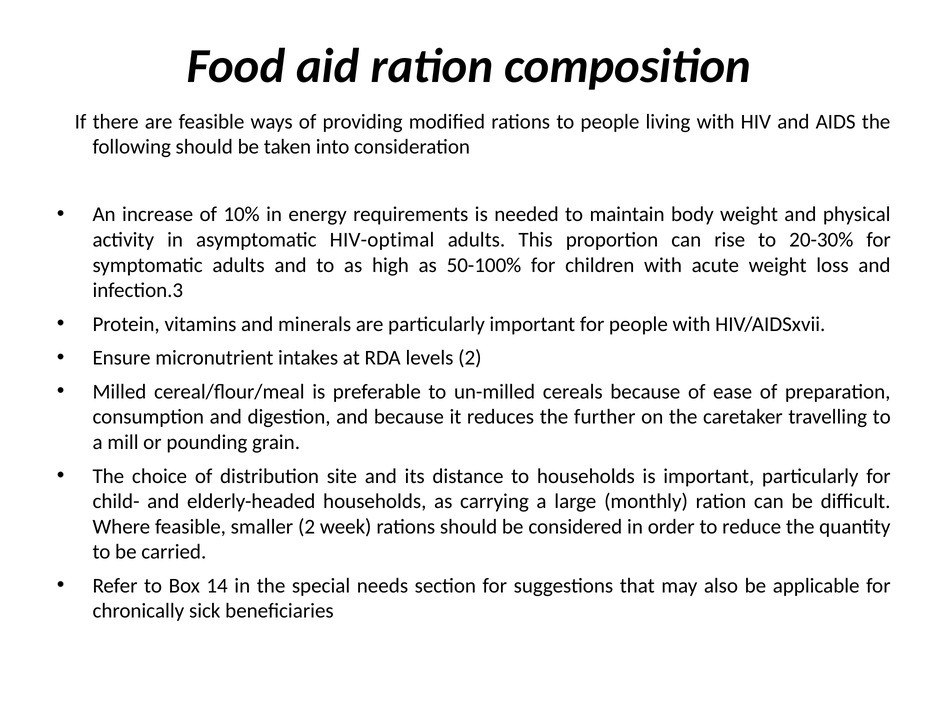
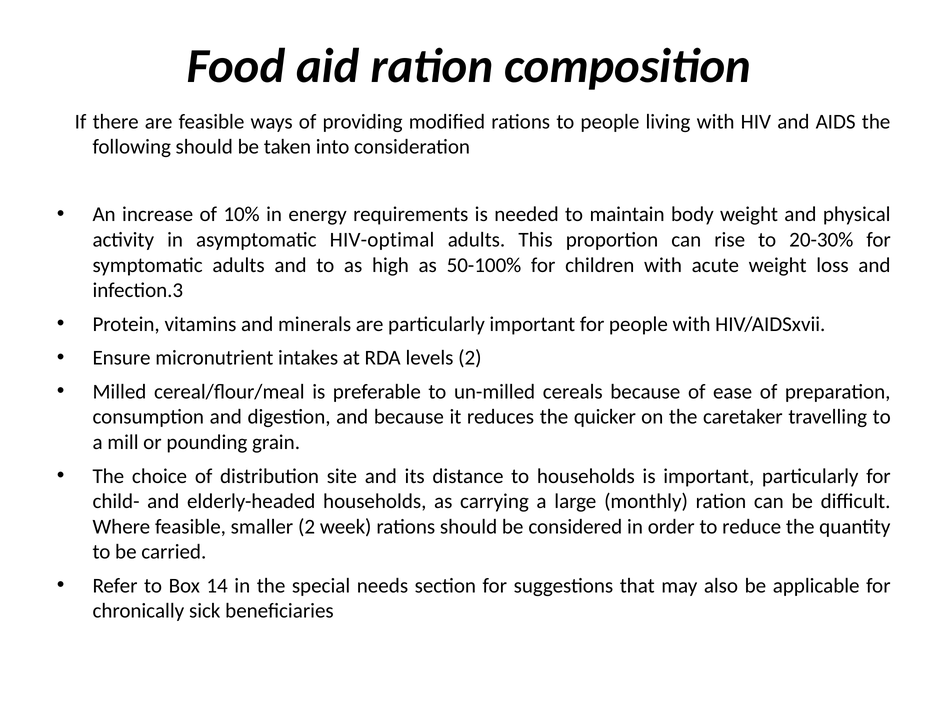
further: further -> quicker
